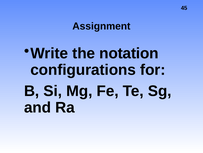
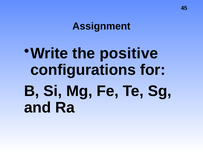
notation: notation -> positive
